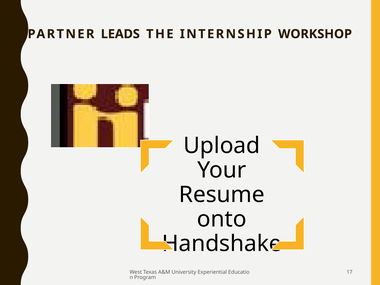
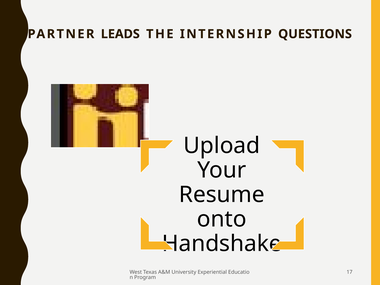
WORKSHOP: WORKSHOP -> QUESTIONS
